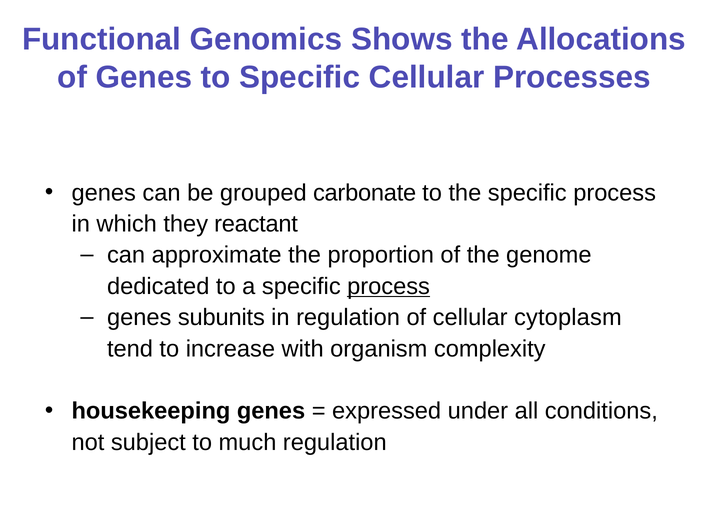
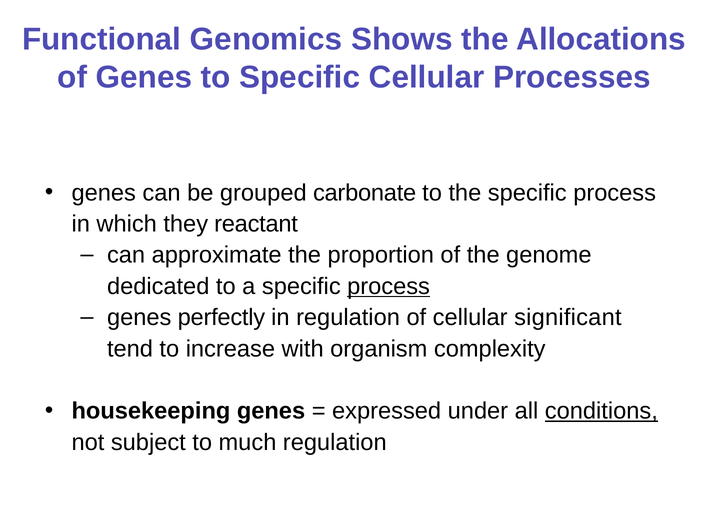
subunits: subunits -> perfectly
cytoplasm: cytoplasm -> significant
conditions underline: none -> present
